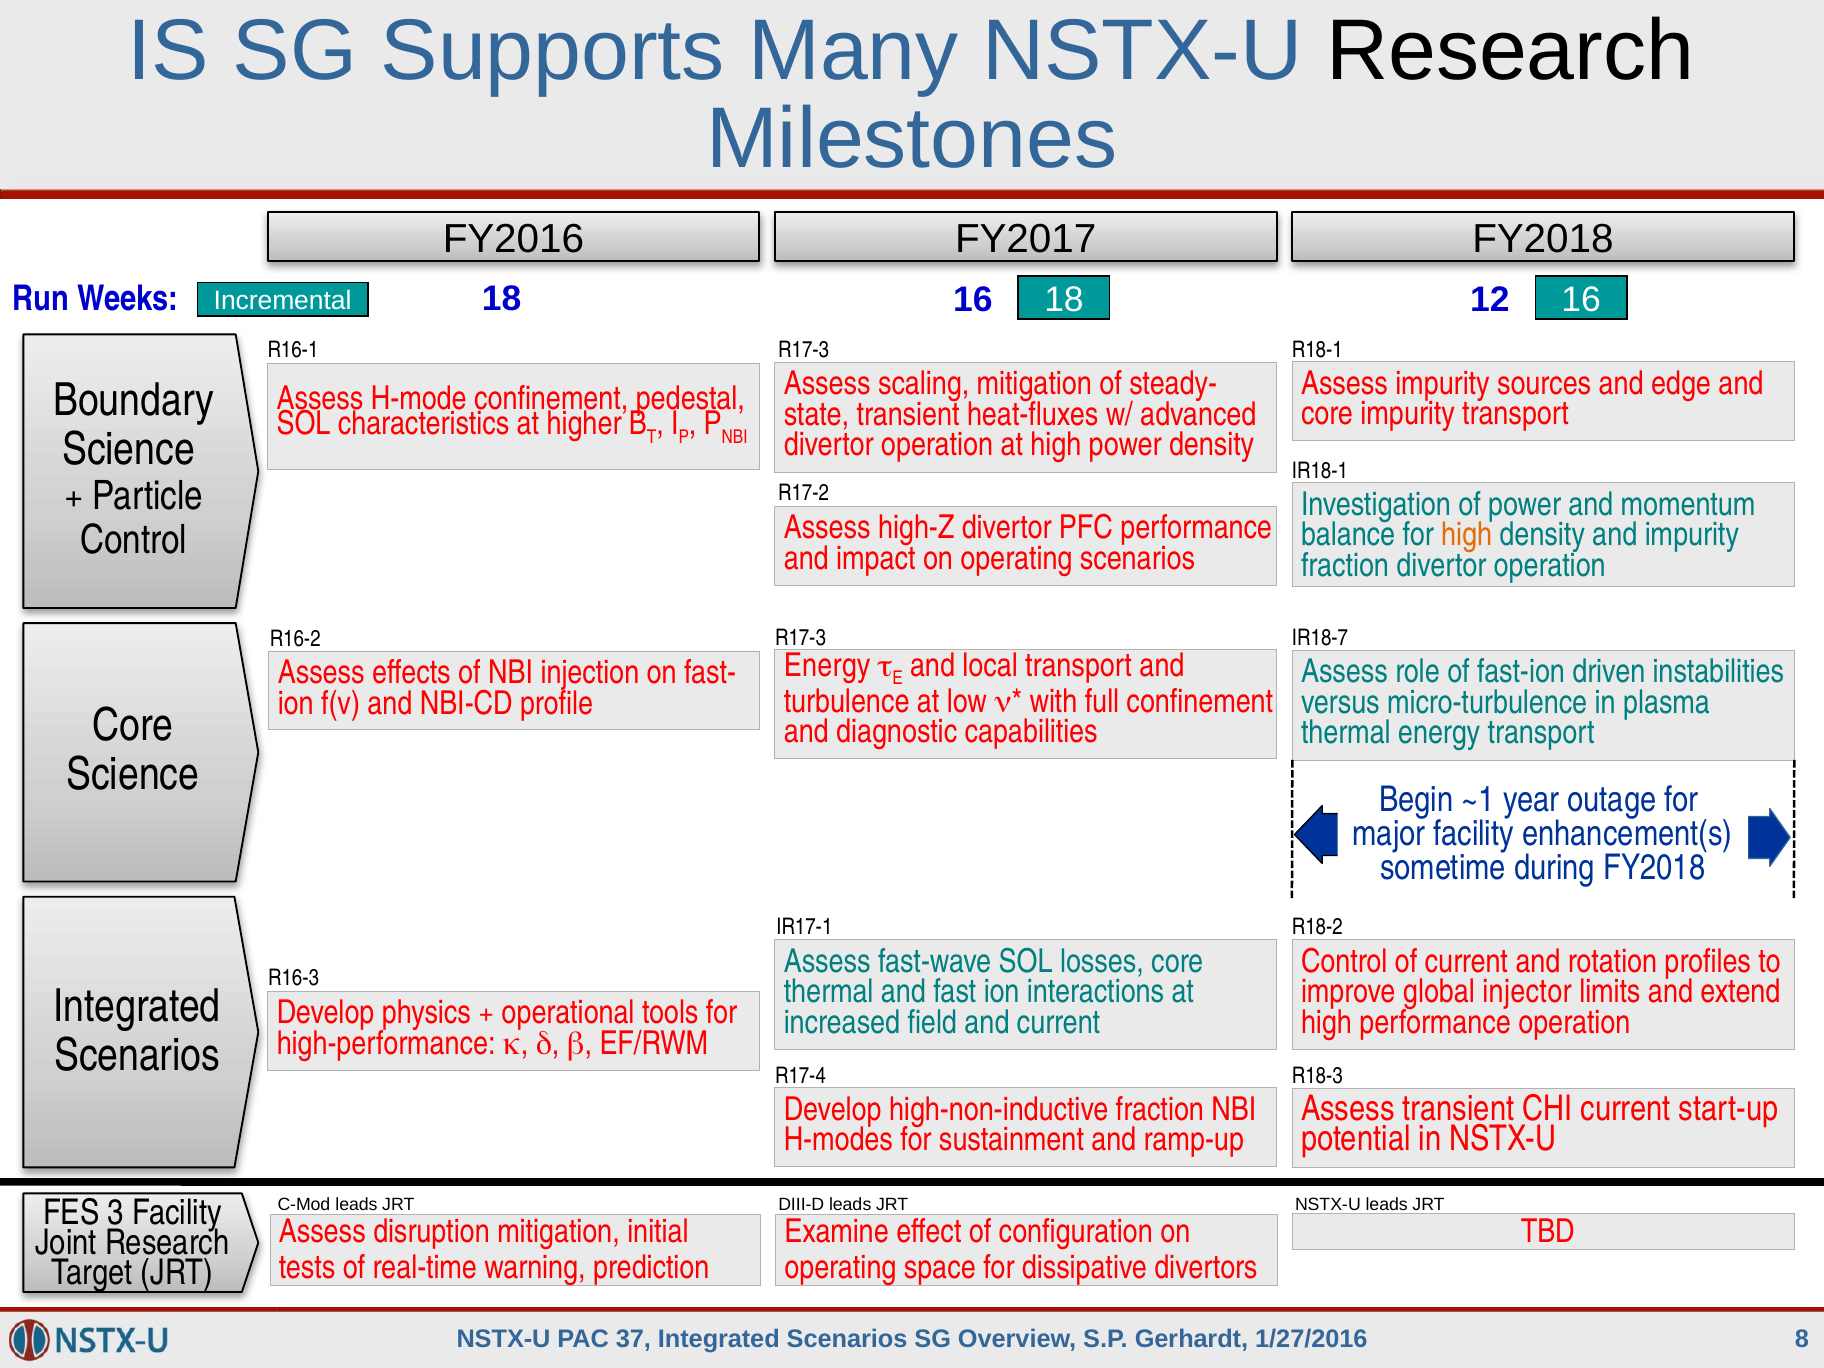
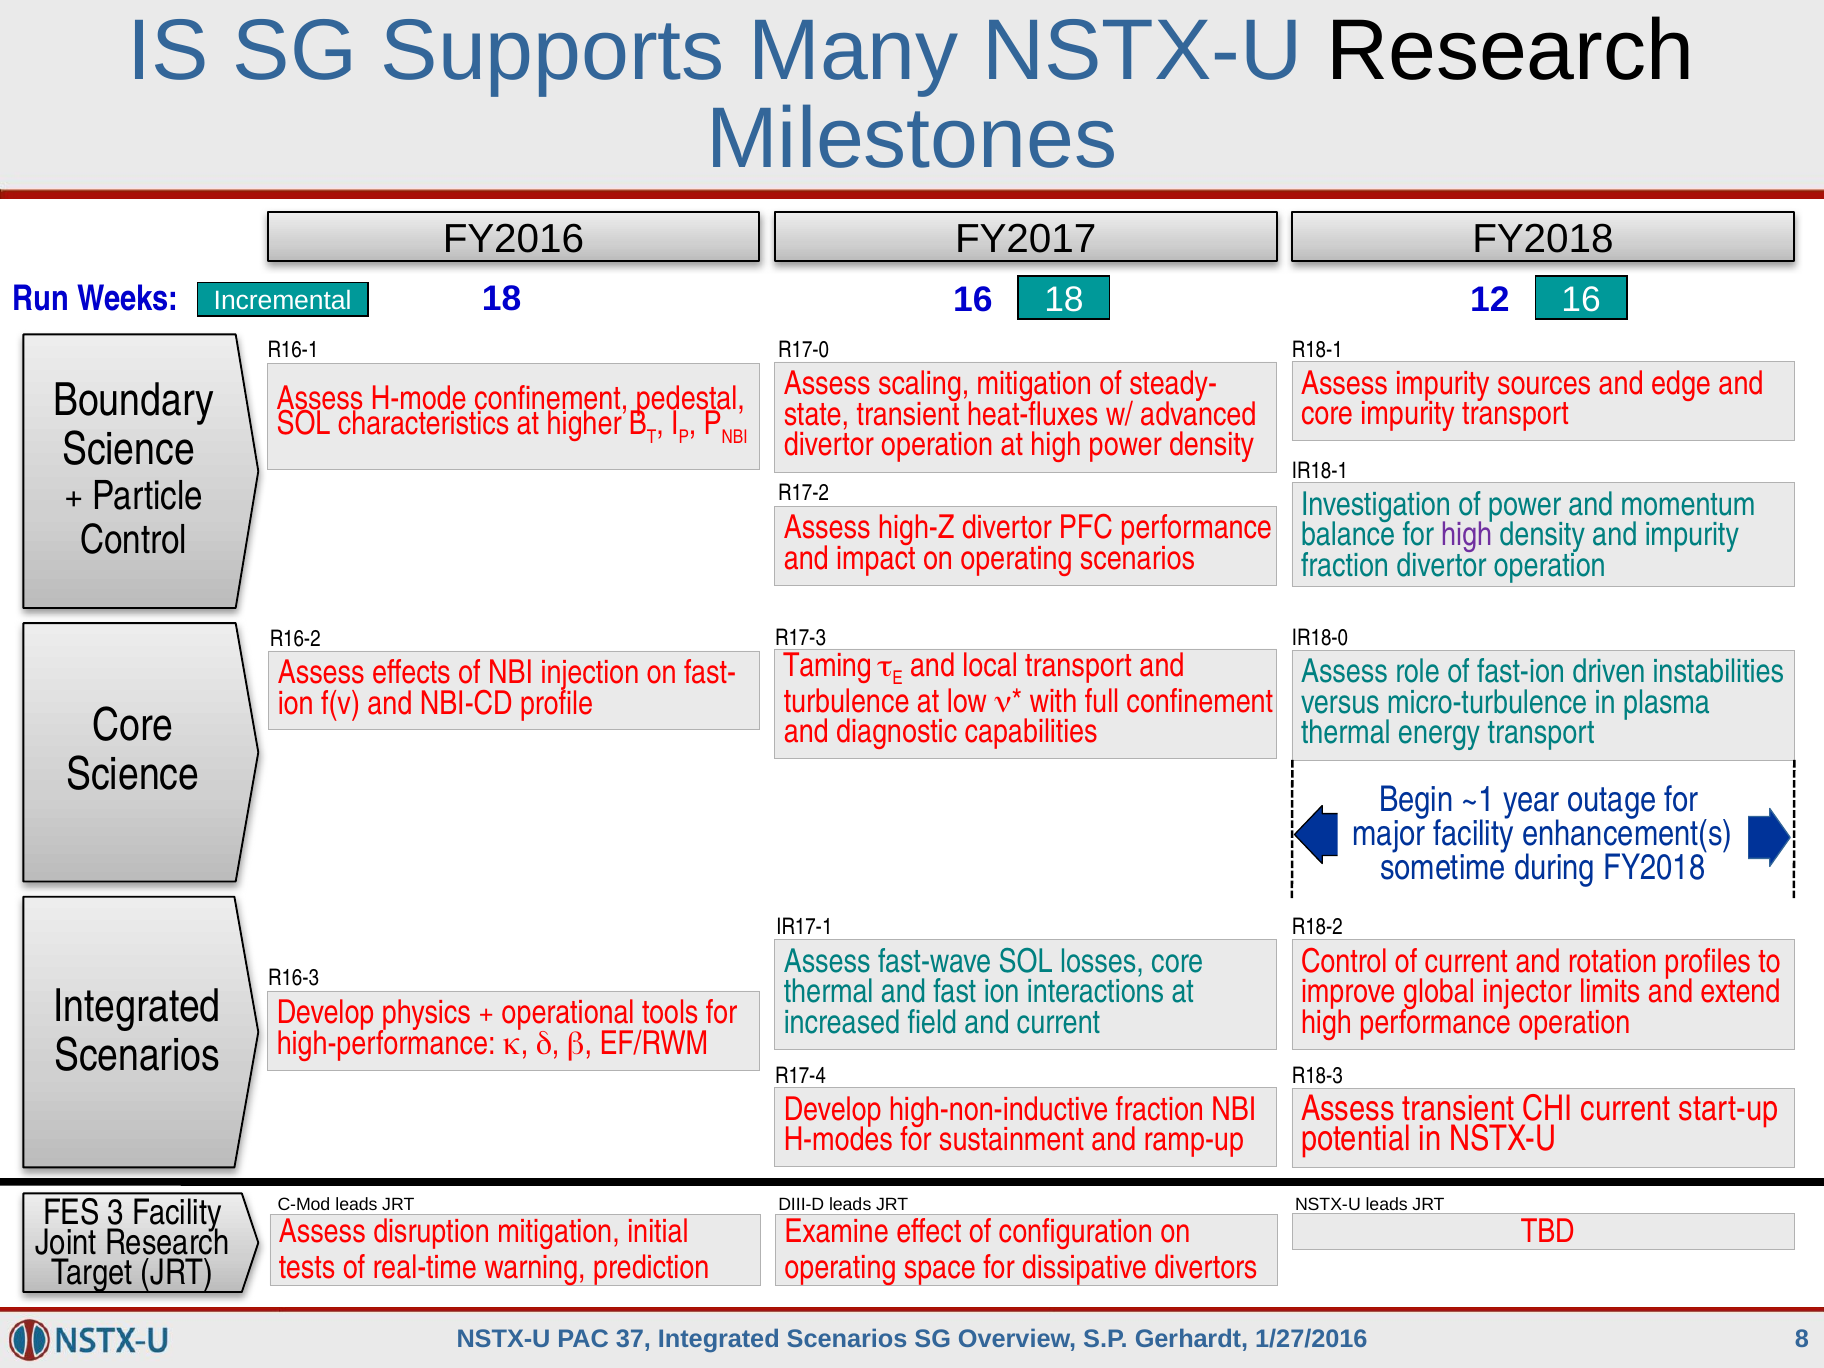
R17-3 at (804, 350): R17-3 -> R17-0
high at (1467, 535) colour: orange -> purple
IR18-7: IR18-7 -> IR18-0
Energy at (827, 666): Energy -> Taming
